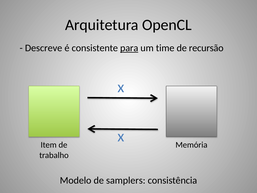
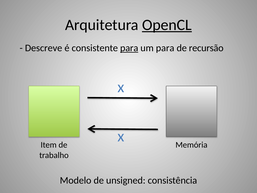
OpenCL underline: none -> present
um time: time -> para
samplers: samplers -> unsigned
